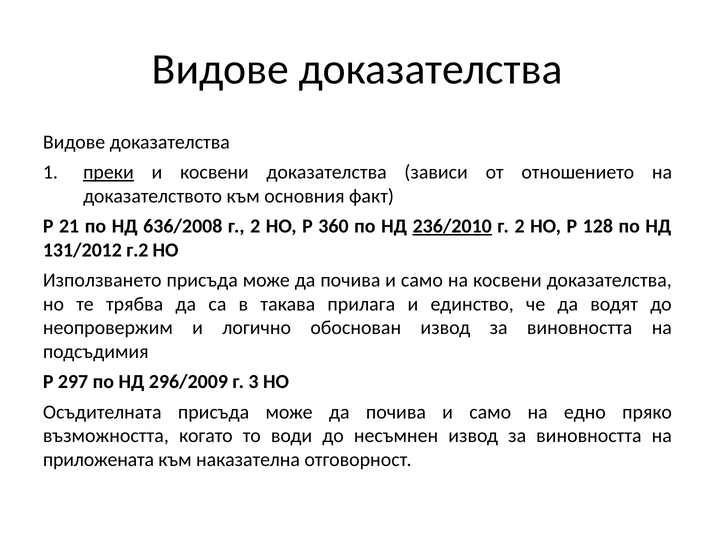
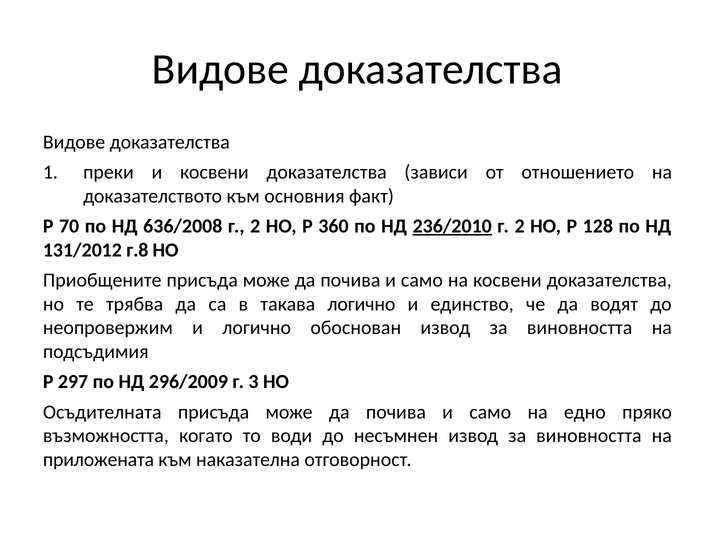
преки underline: present -> none
21: 21 -> 70
г.2: г.2 -> г.8
Използването: Използването -> Приобщените
такава прилага: прилага -> логично
